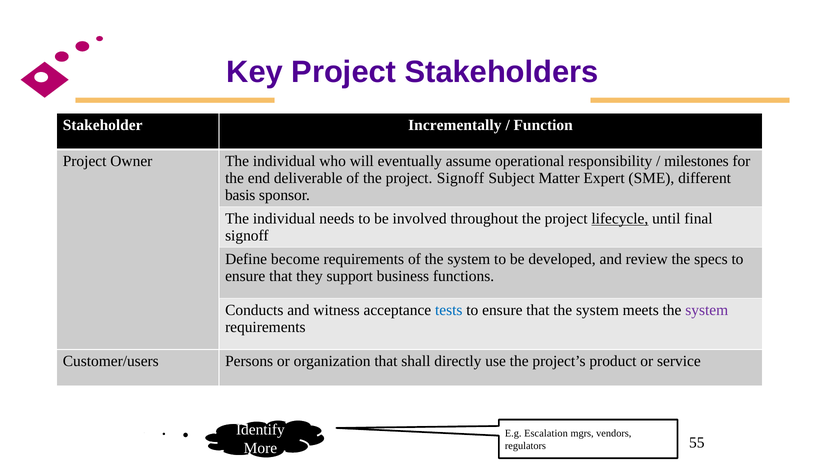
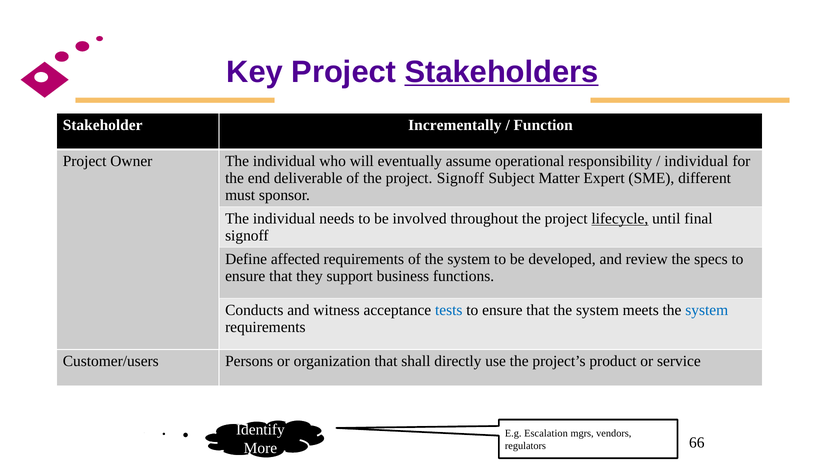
Stakeholders underline: none -> present
milestones at (696, 161): milestones -> individual
basis: basis -> must
become: become -> affected
system at (707, 310) colour: purple -> blue
55: 55 -> 66
